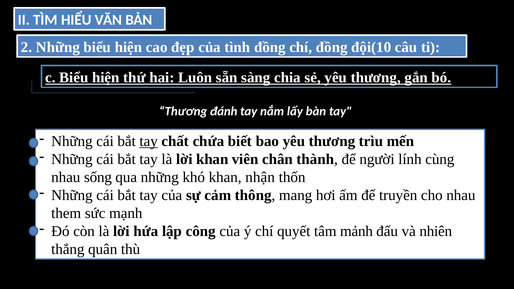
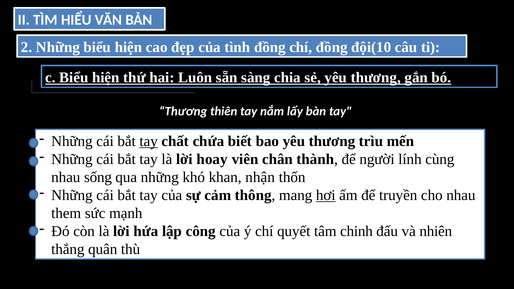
đánh: đánh -> thiên
lời khan: khan -> hoay
hơi underline: none -> present
mảnh: mảnh -> chinh
